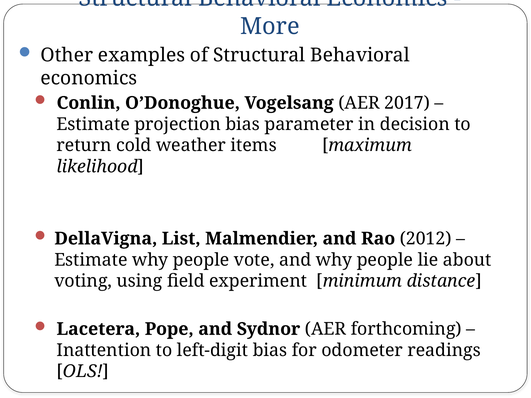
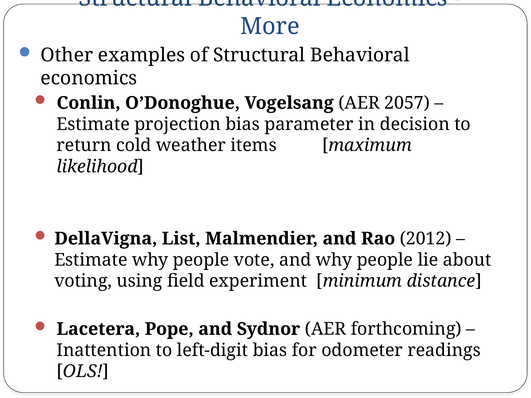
2017: 2017 -> 2057
